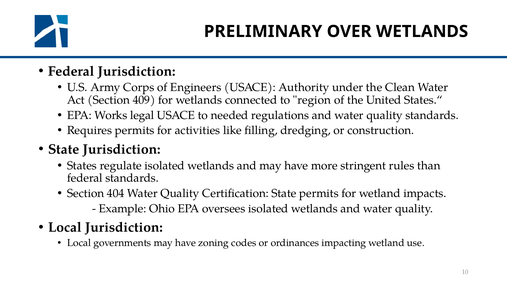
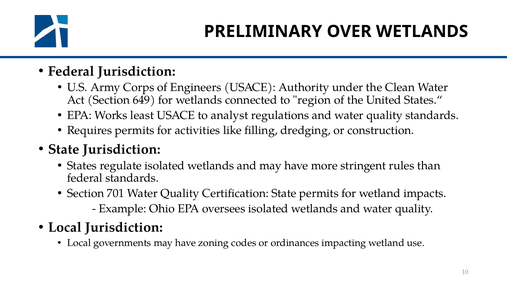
409: 409 -> 649
legal: legal -> least
needed: needed -> analyst
404: 404 -> 701
